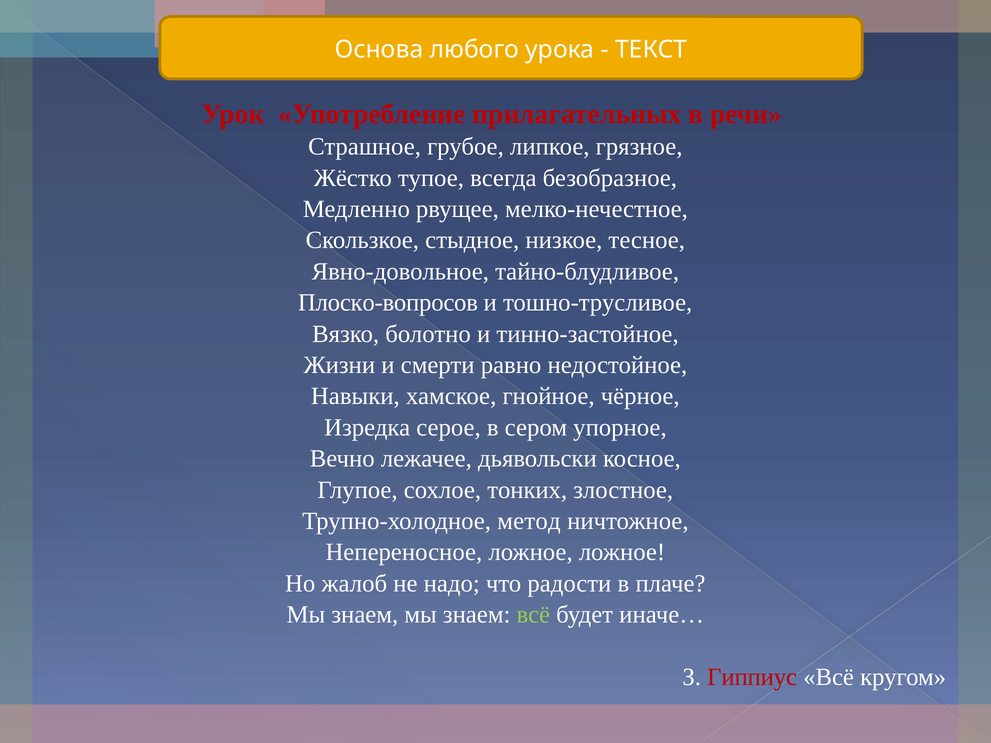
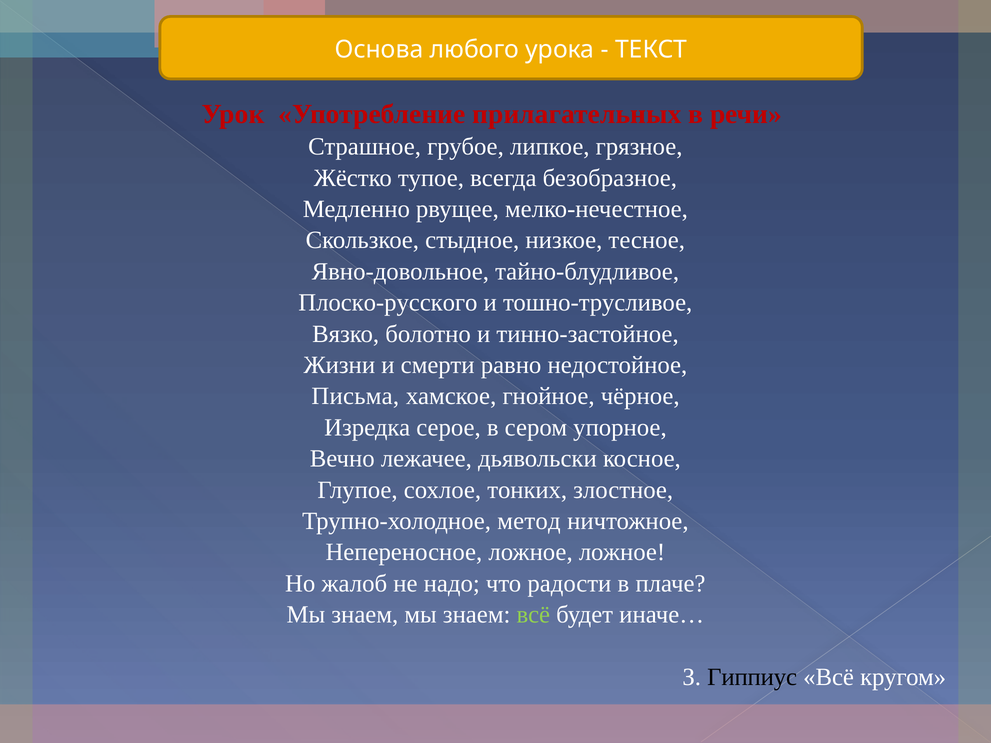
Плоско-вопросов: Плоско-вопросов -> Плоско-русского
Навыки: Навыки -> Письма
Гиппиус colour: red -> black
